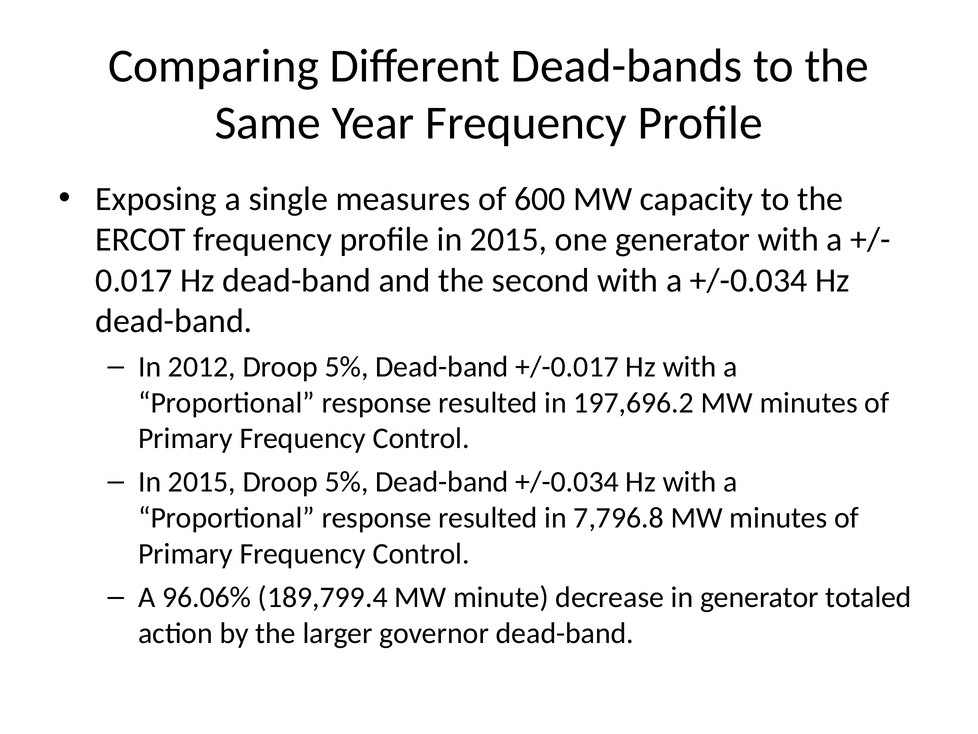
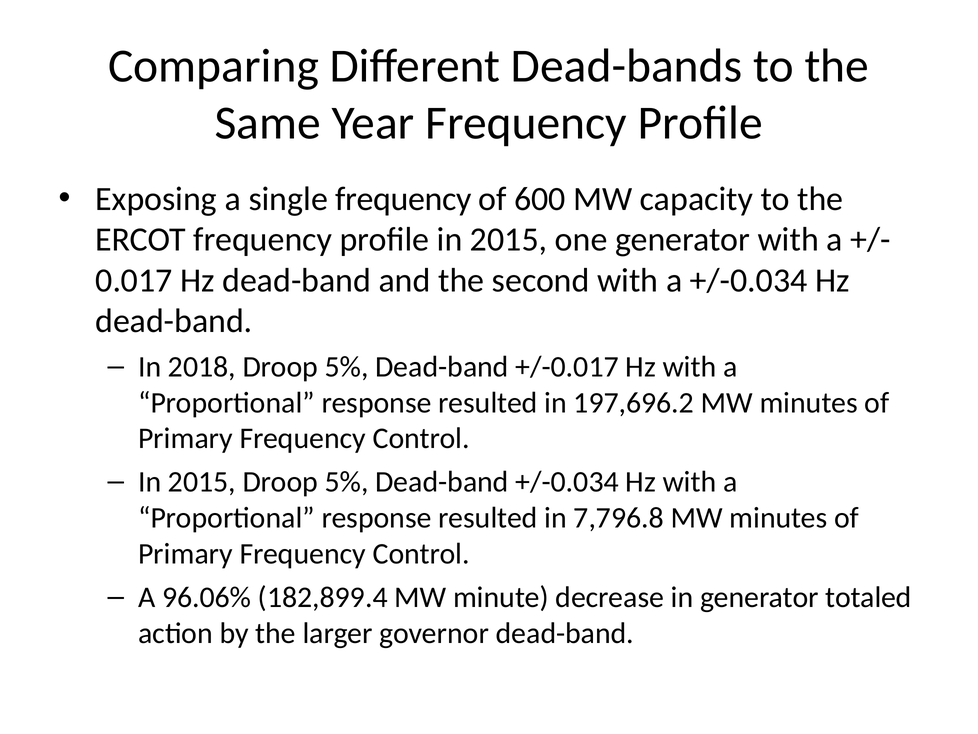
single measures: measures -> frequency
2012: 2012 -> 2018
189,799.4: 189,799.4 -> 182,899.4
